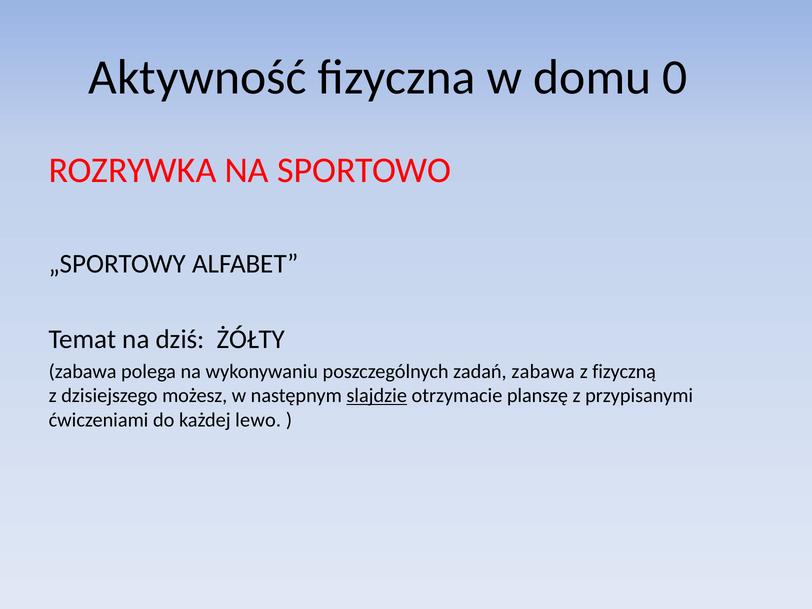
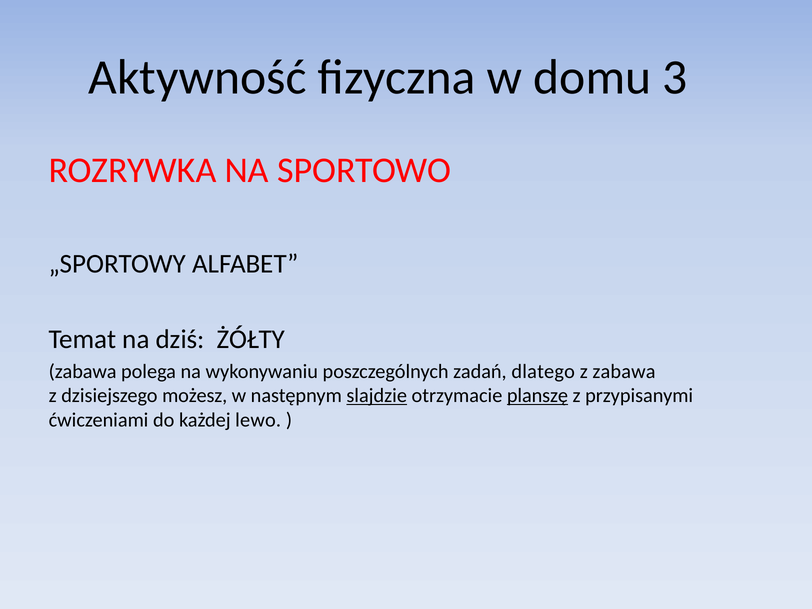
0: 0 -> 3
zadań zabawa: zabawa -> dlatego
z fizyczną: fizyczną -> zabawa
planszę underline: none -> present
